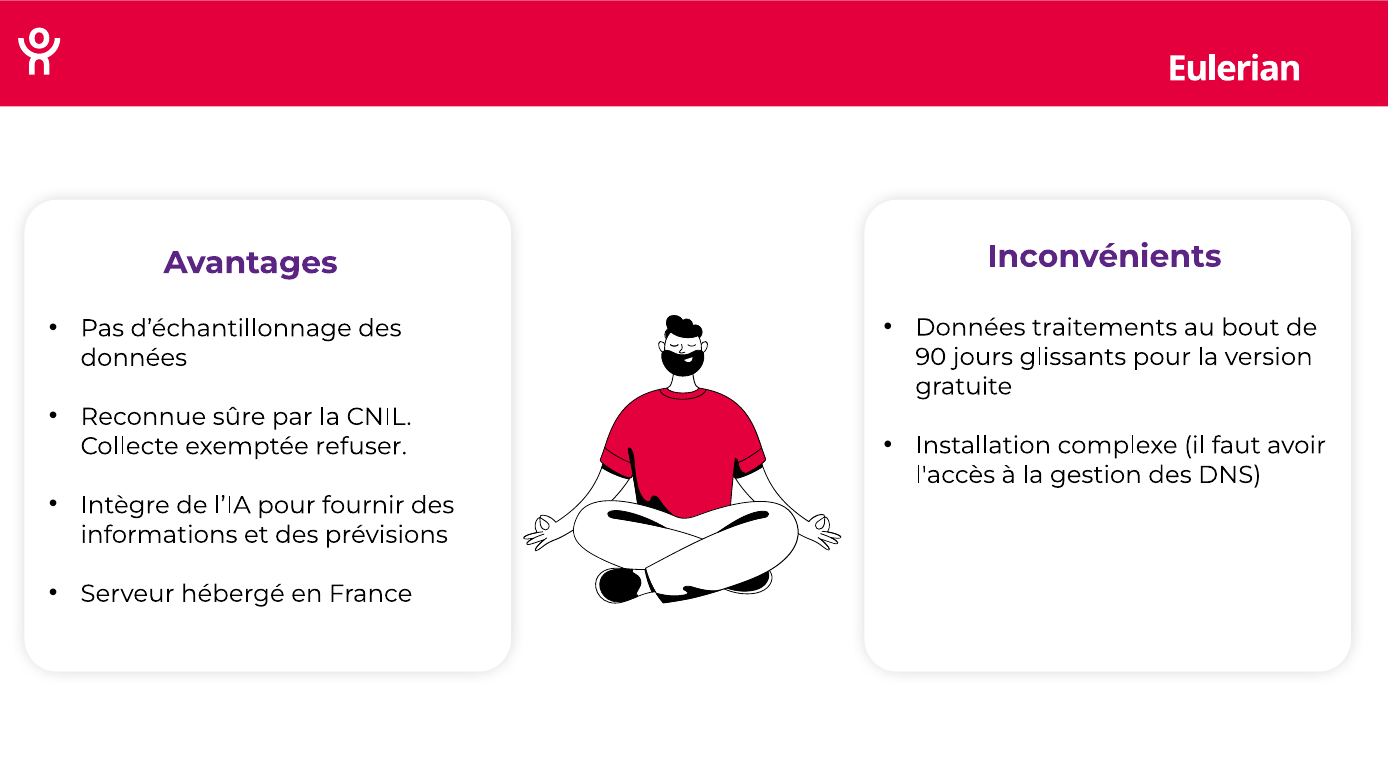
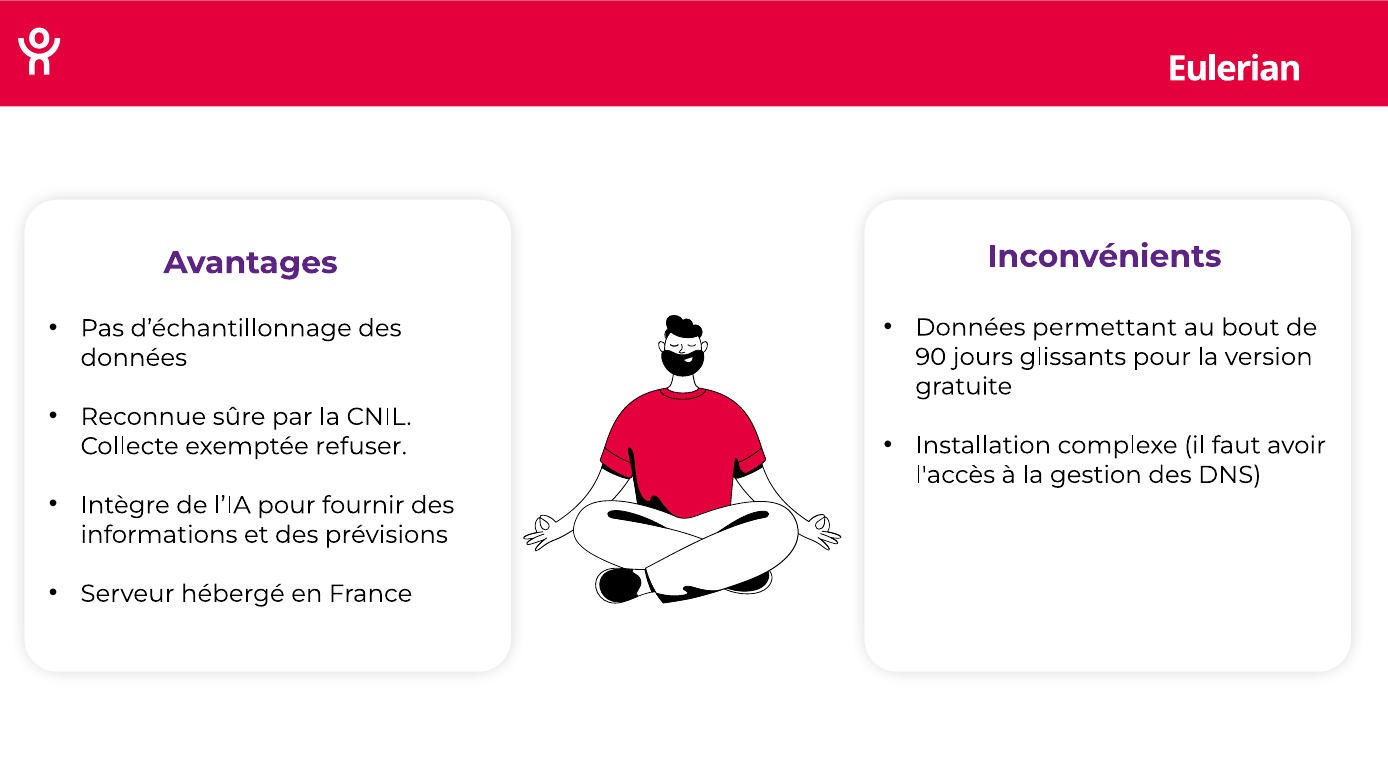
traitements: traitements -> permettant
